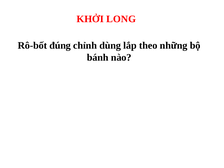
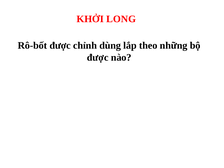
Rô-bốt đúng: đúng -> được
bánh at (98, 57): bánh -> được
